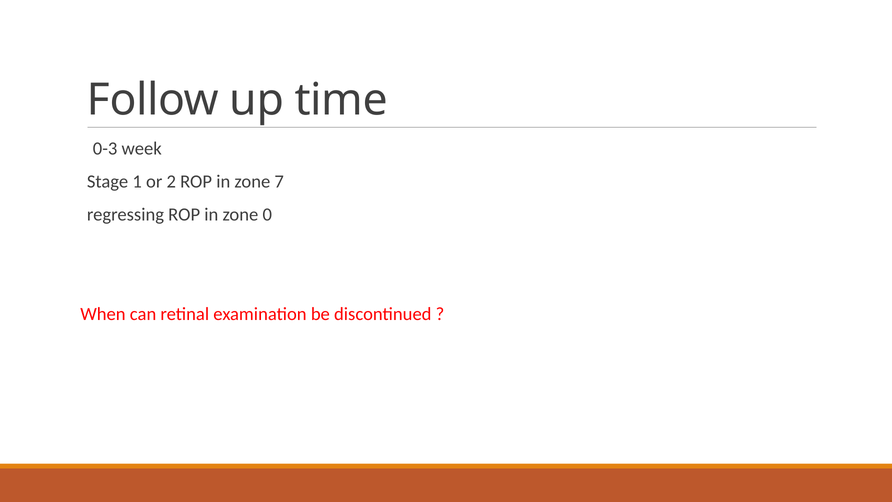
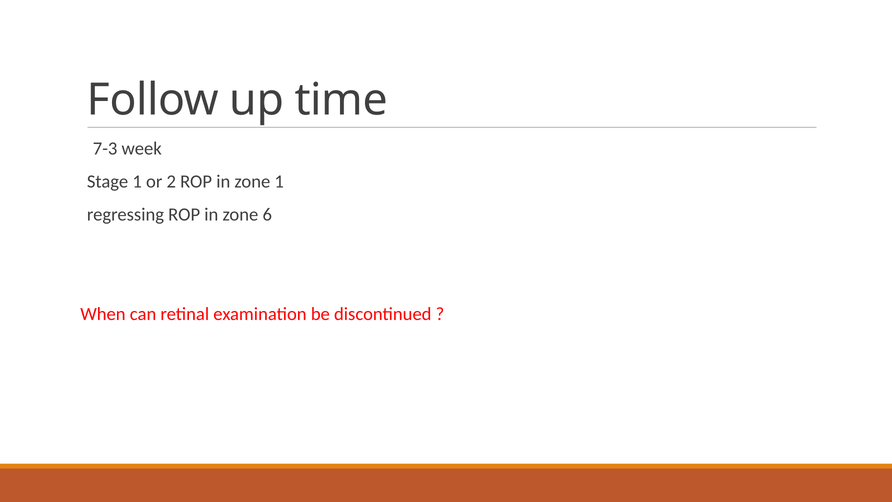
0-3: 0-3 -> 7-3
zone 7: 7 -> 1
0: 0 -> 6
